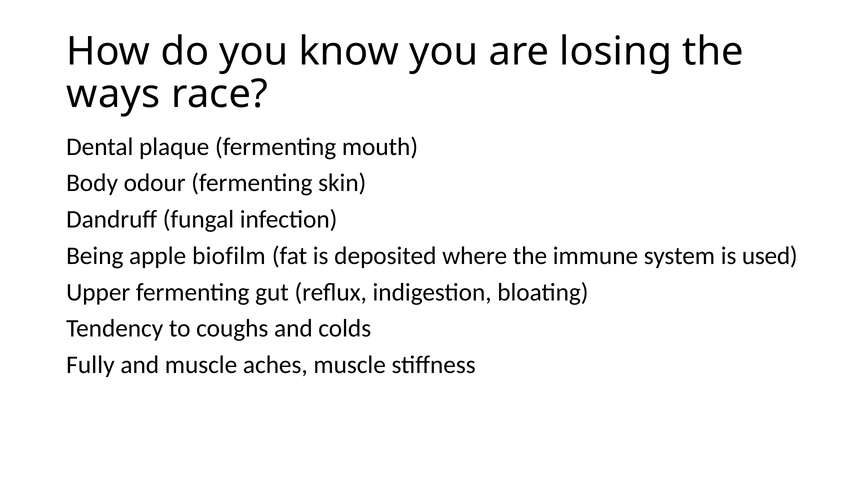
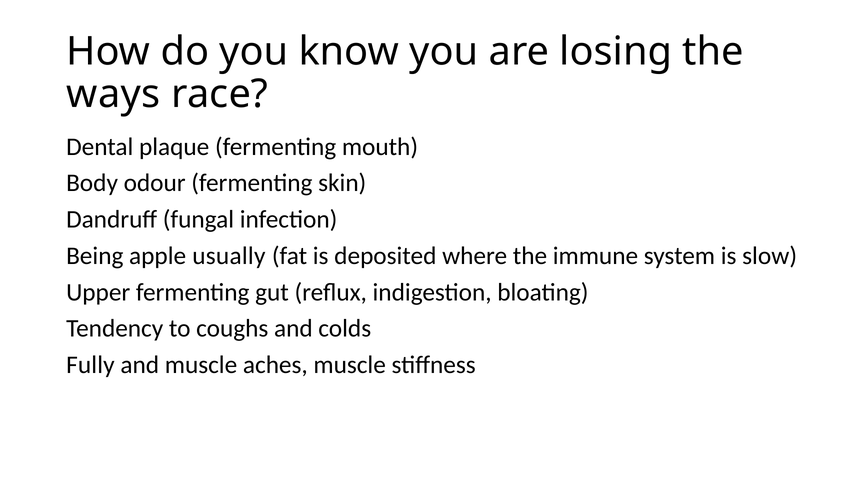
biofilm: biofilm -> usually
used: used -> slow
